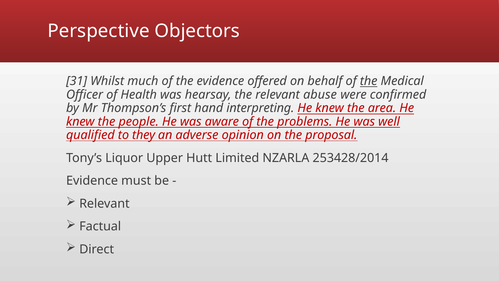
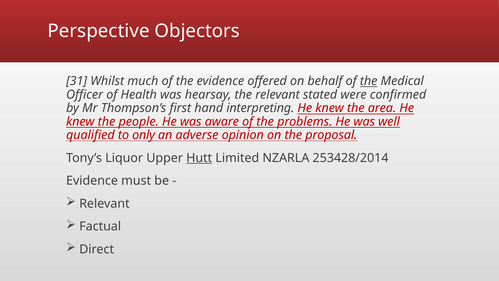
abuse: abuse -> stated
they: they -> only
Hutt underline: none -> present
